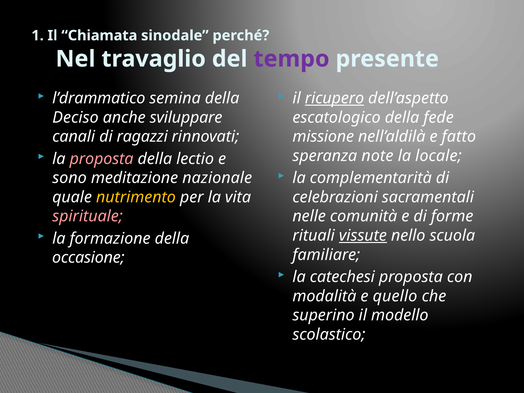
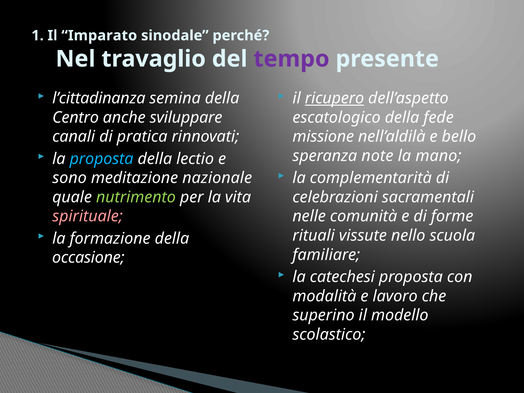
Chiamata: Chiamata -> Imparato
l’drammatico: l’drammatico -> l’cittadinanza
Deciso: Deciso -> Centro
ragazzi: ragazzi -> pratica
fatto: fatto -> bello
locale: locale -> mano
proposta at (102, 159) colour: pink -> light blue
nutrimento colour: yellow -> light green
vissute underline: present -> none
quello: quello -> lavoro
